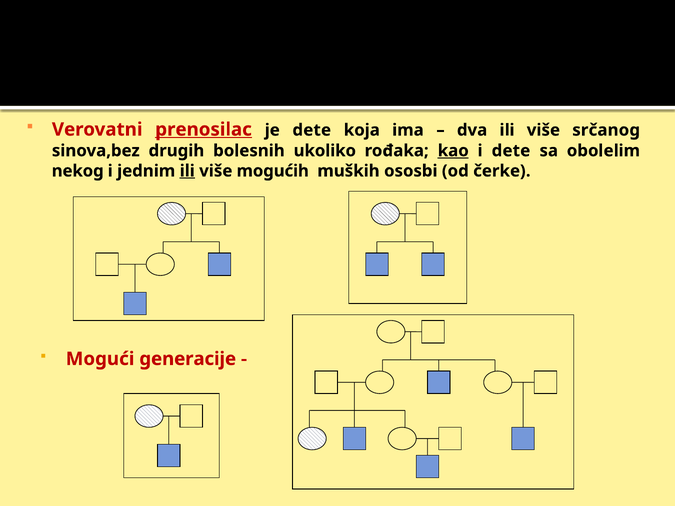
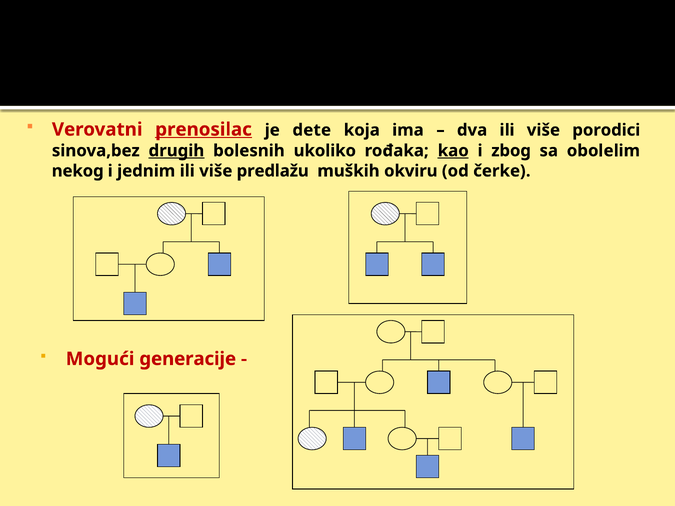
srčanog: srčanog -> porodici
drugih underline: none -> present
i dete: dete -> zbog
ili at (187, 171) underline: present -> none
mogućih: mogućih -> predlažu
ososbi: ososbi -> okviru
